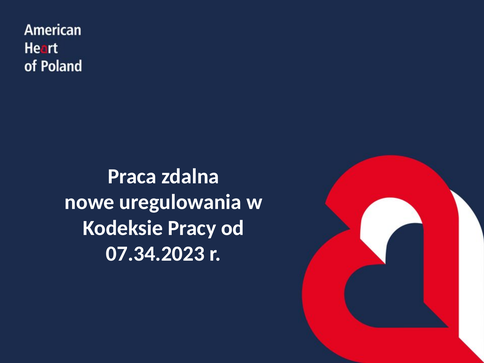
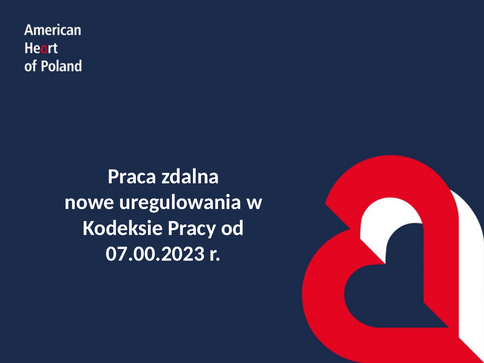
07.34.2023: 07.34.2023 -> 07.00.2023
